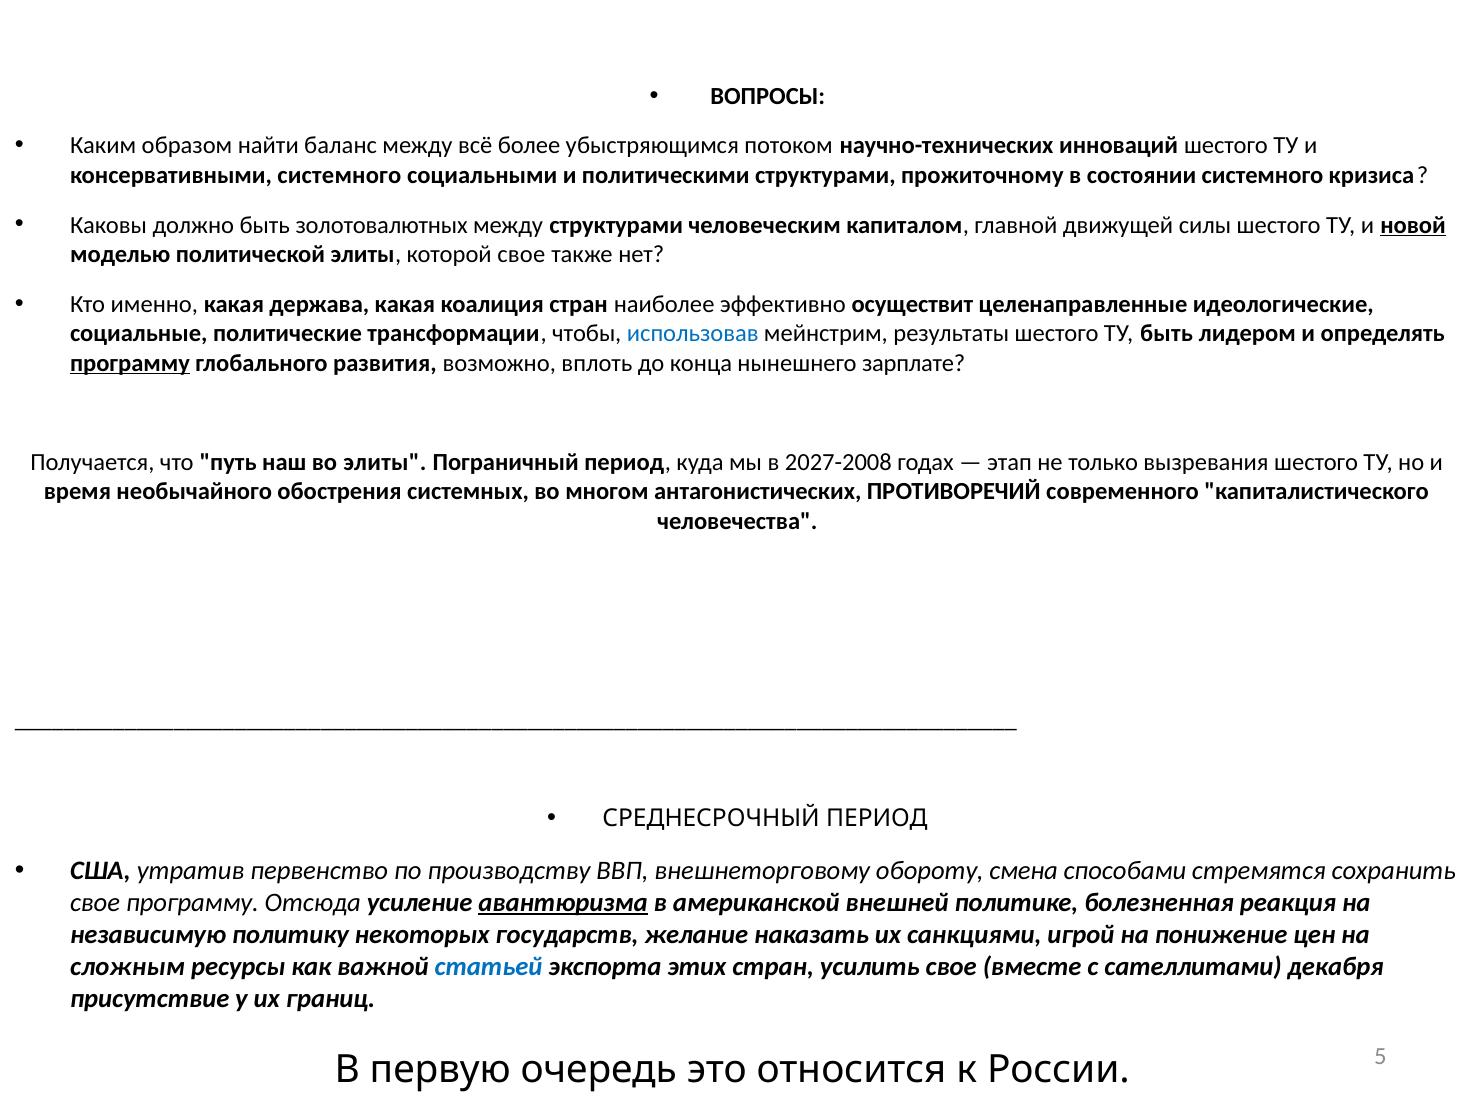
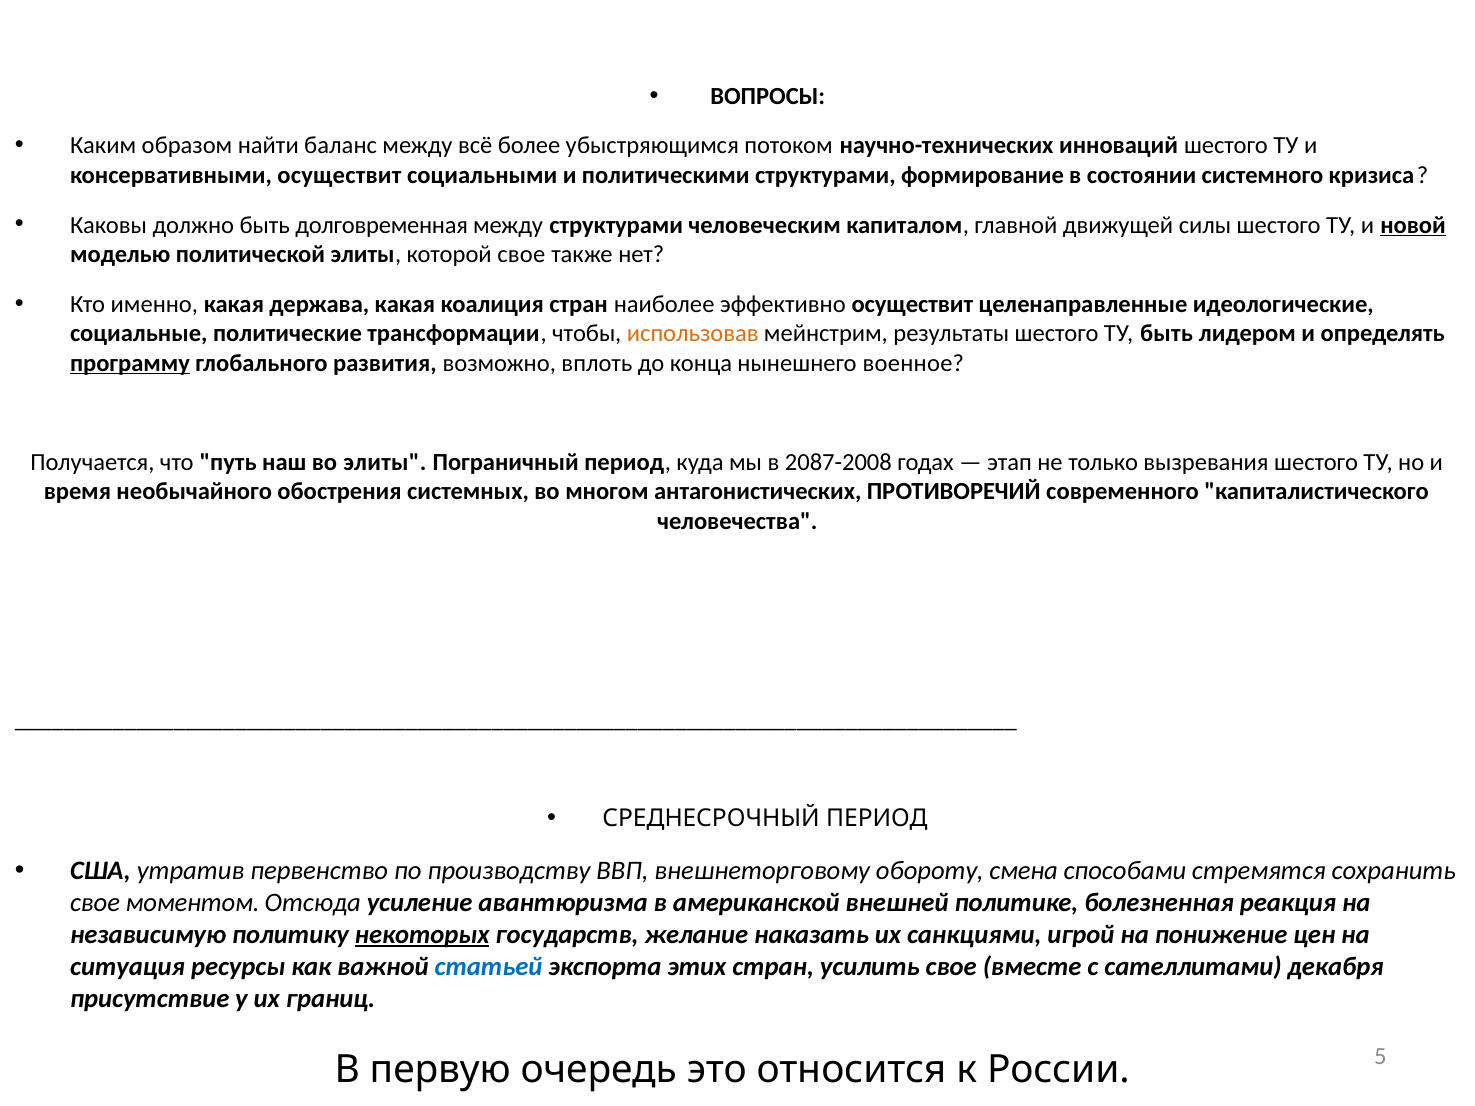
консервативными системного: системного -> осуществит
прожиточному: прожиточному -> формирование
золотовалютных: золотовалютных -> долговременная
использовав colour: blue -> orange
зарплате: зарплате -> военное
2027-2008: 2027-2008 -> 2087-2008
свое программу: программу -> моментом
авантюризма underline: present -> none
некоторых underline: none -> present
сложным: сложным -> ситуация
